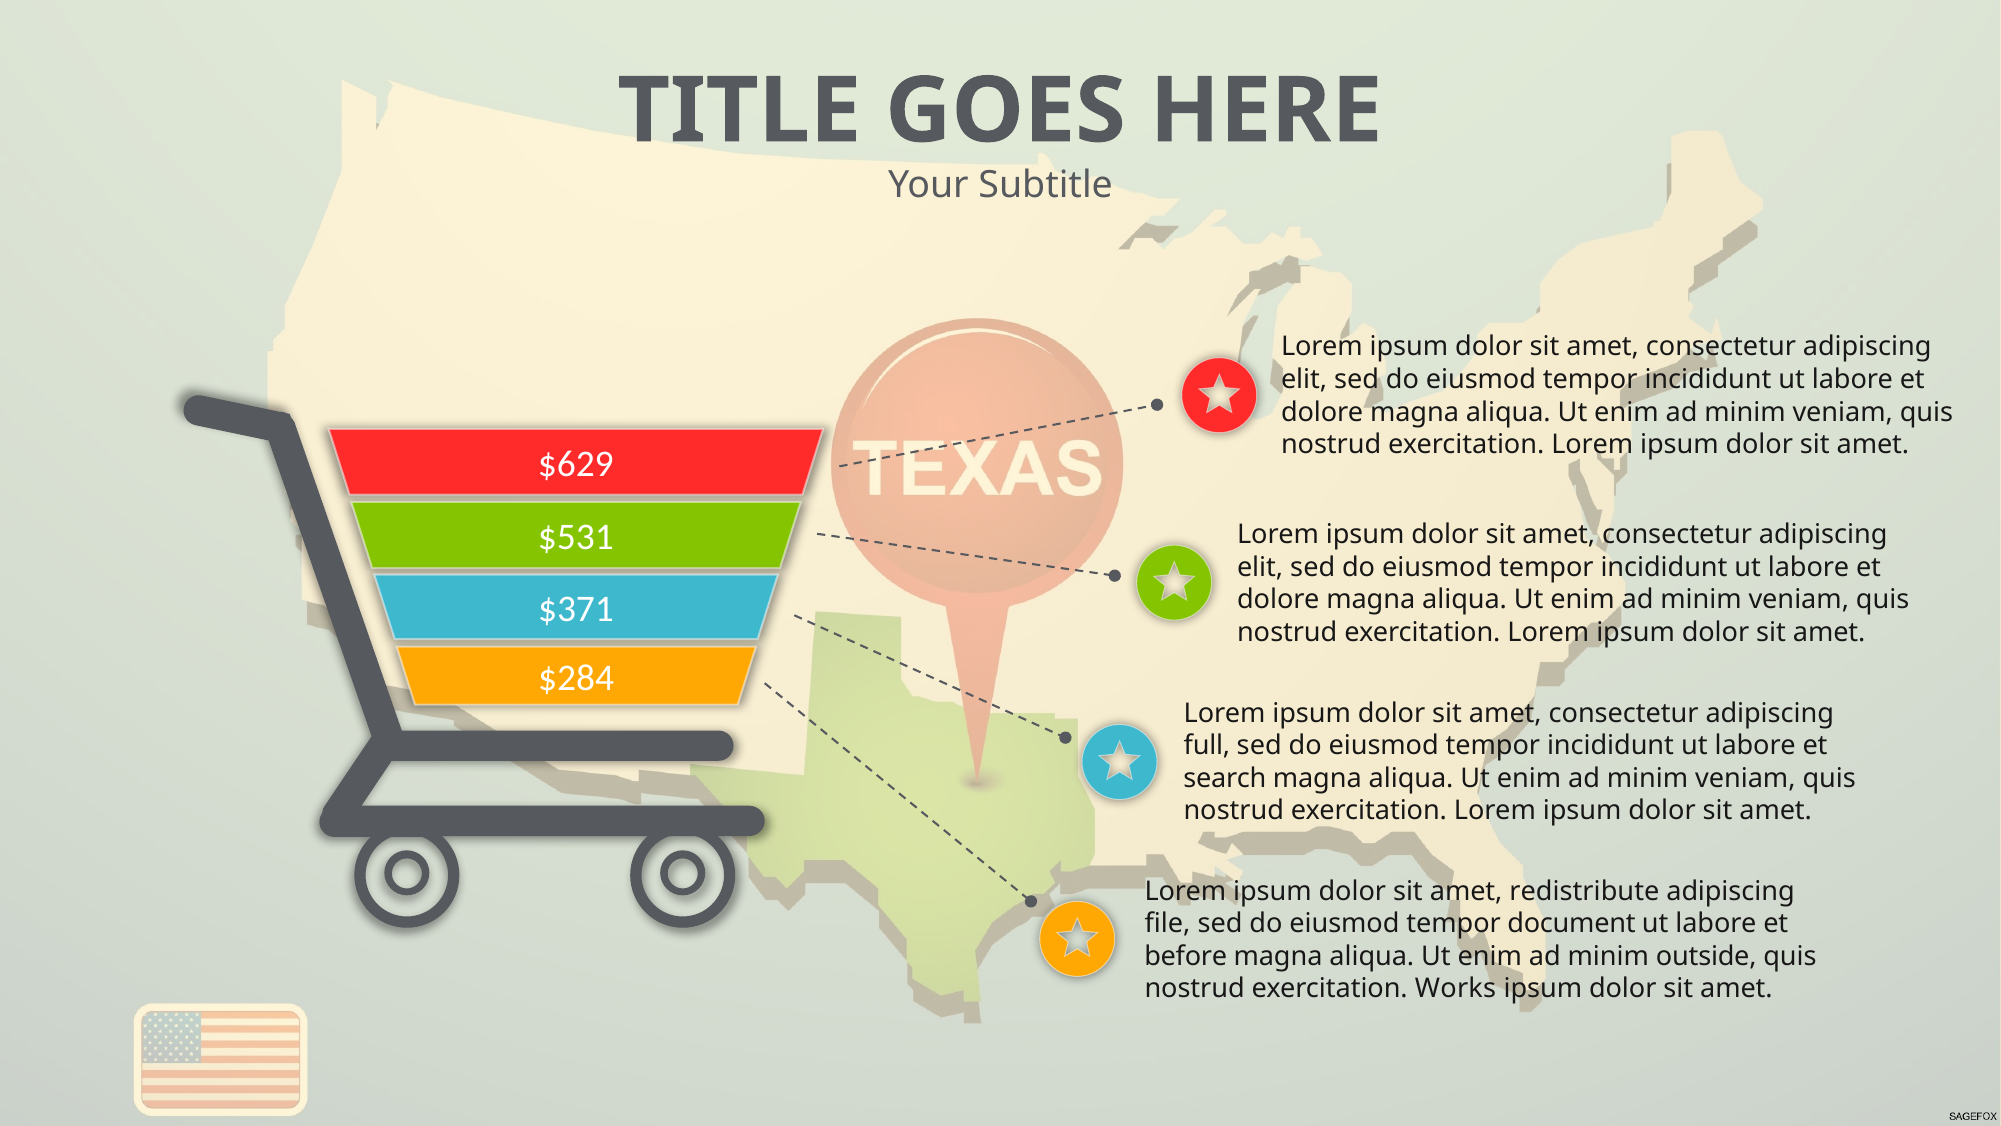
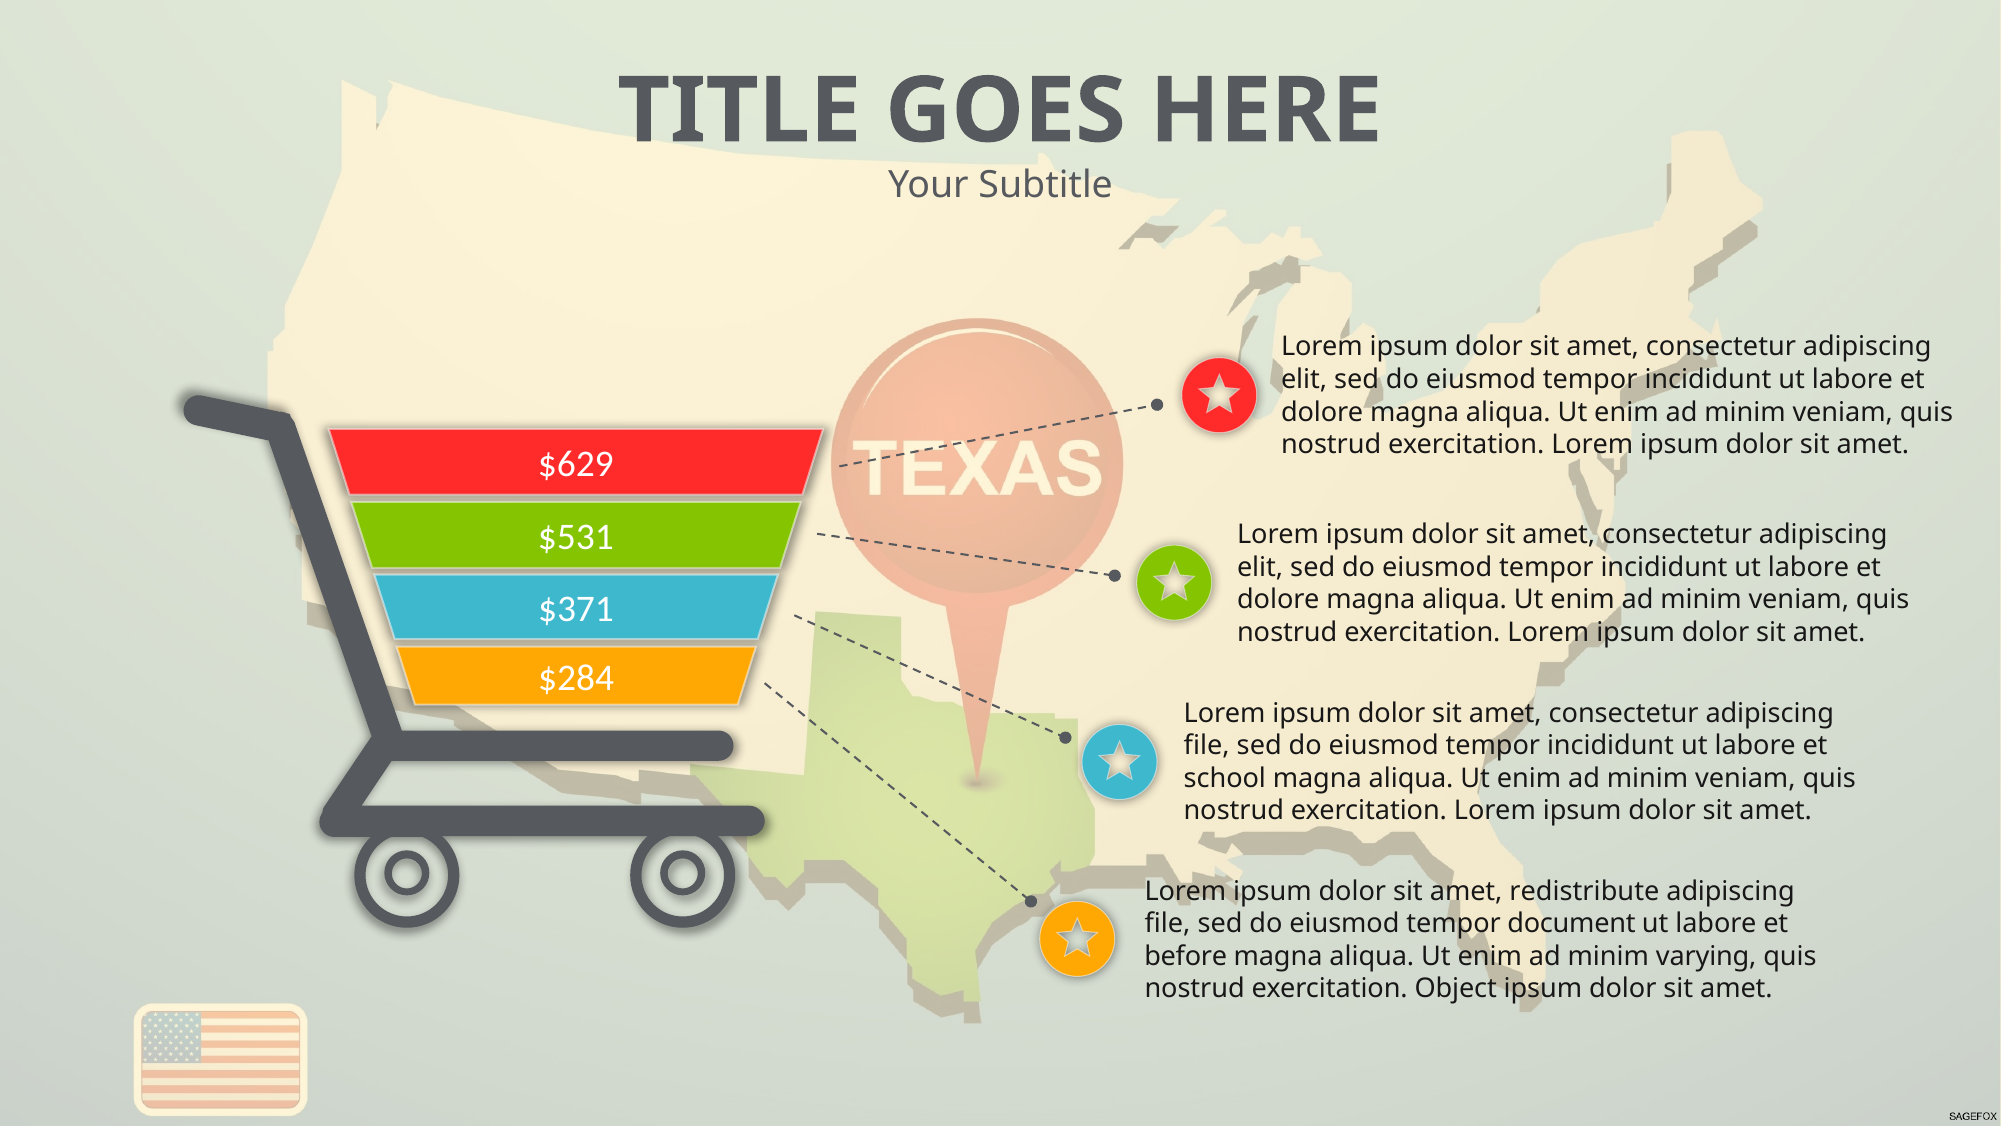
full at (1207, 746): full -> file
search: search -> school
outside: outside -> varying
Works: Works -> Object
